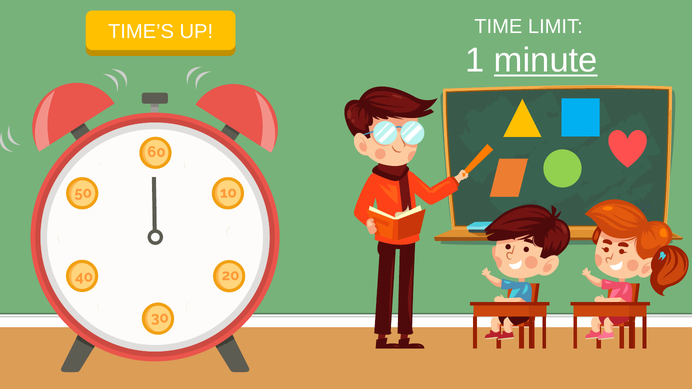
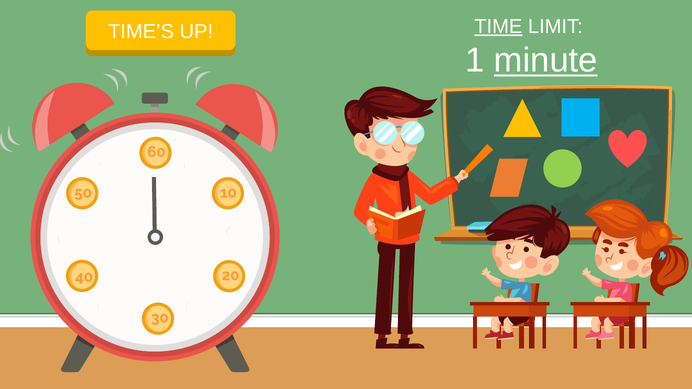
TIME underline: none -> present
